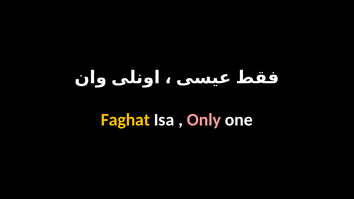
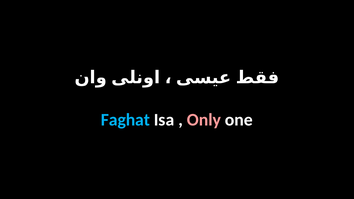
Faghat colour: yellow -> light blue
